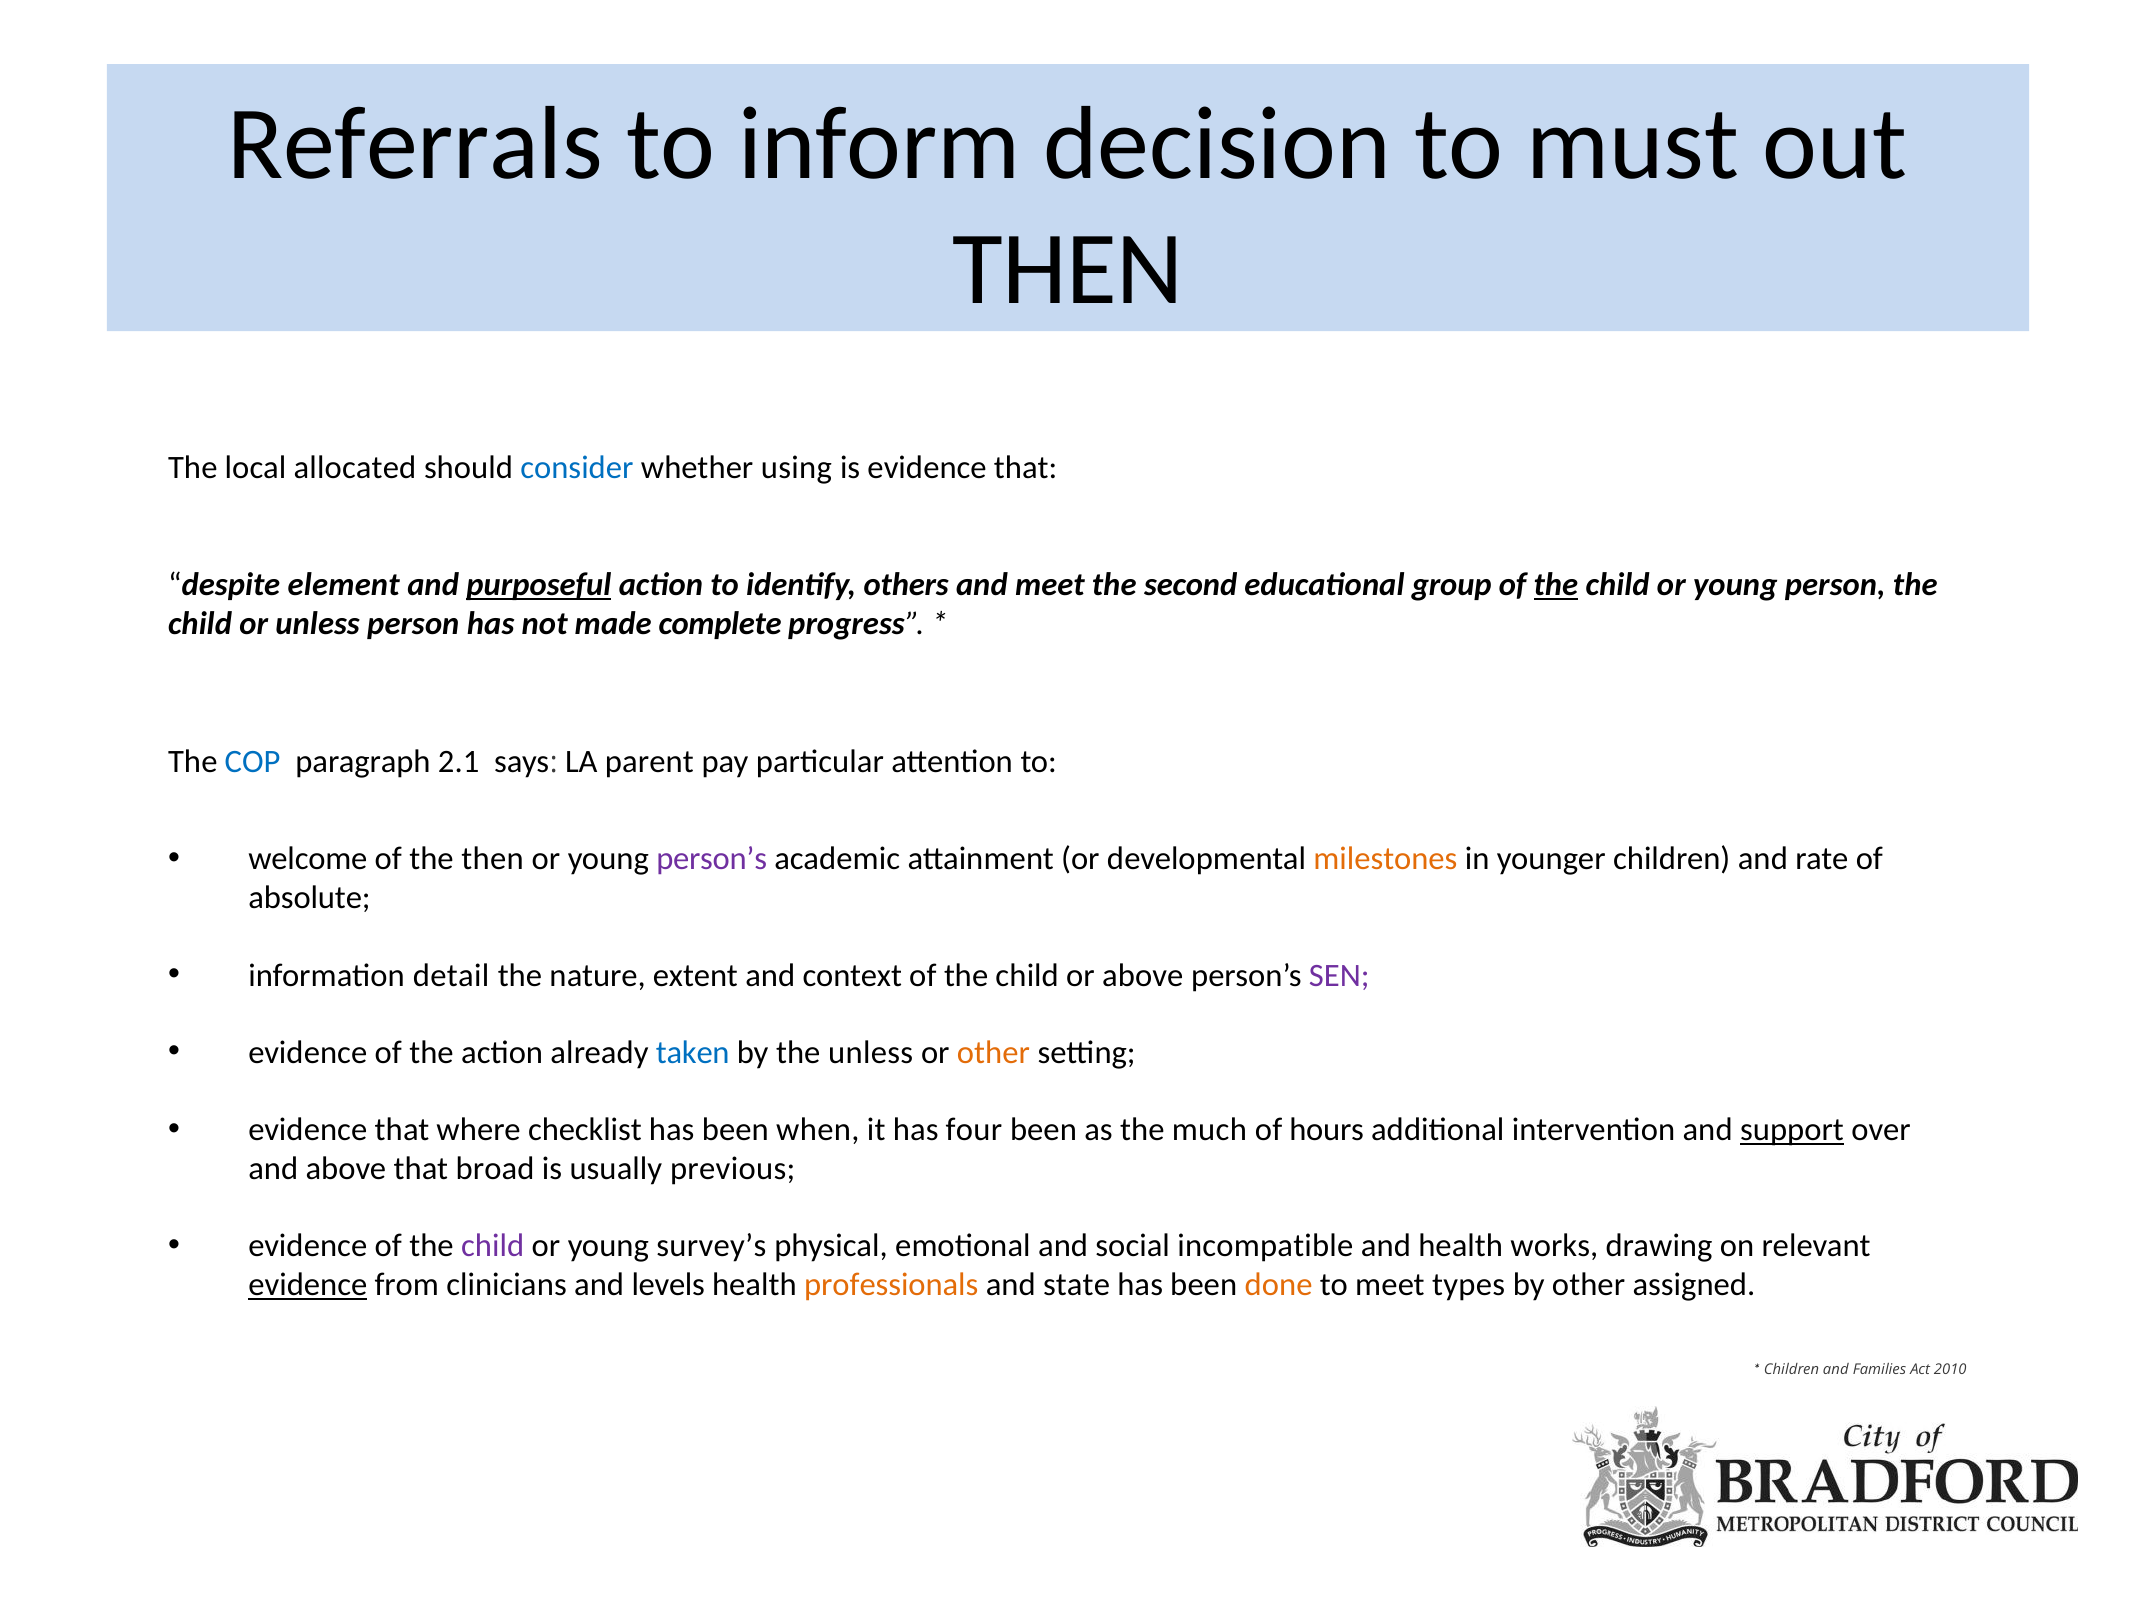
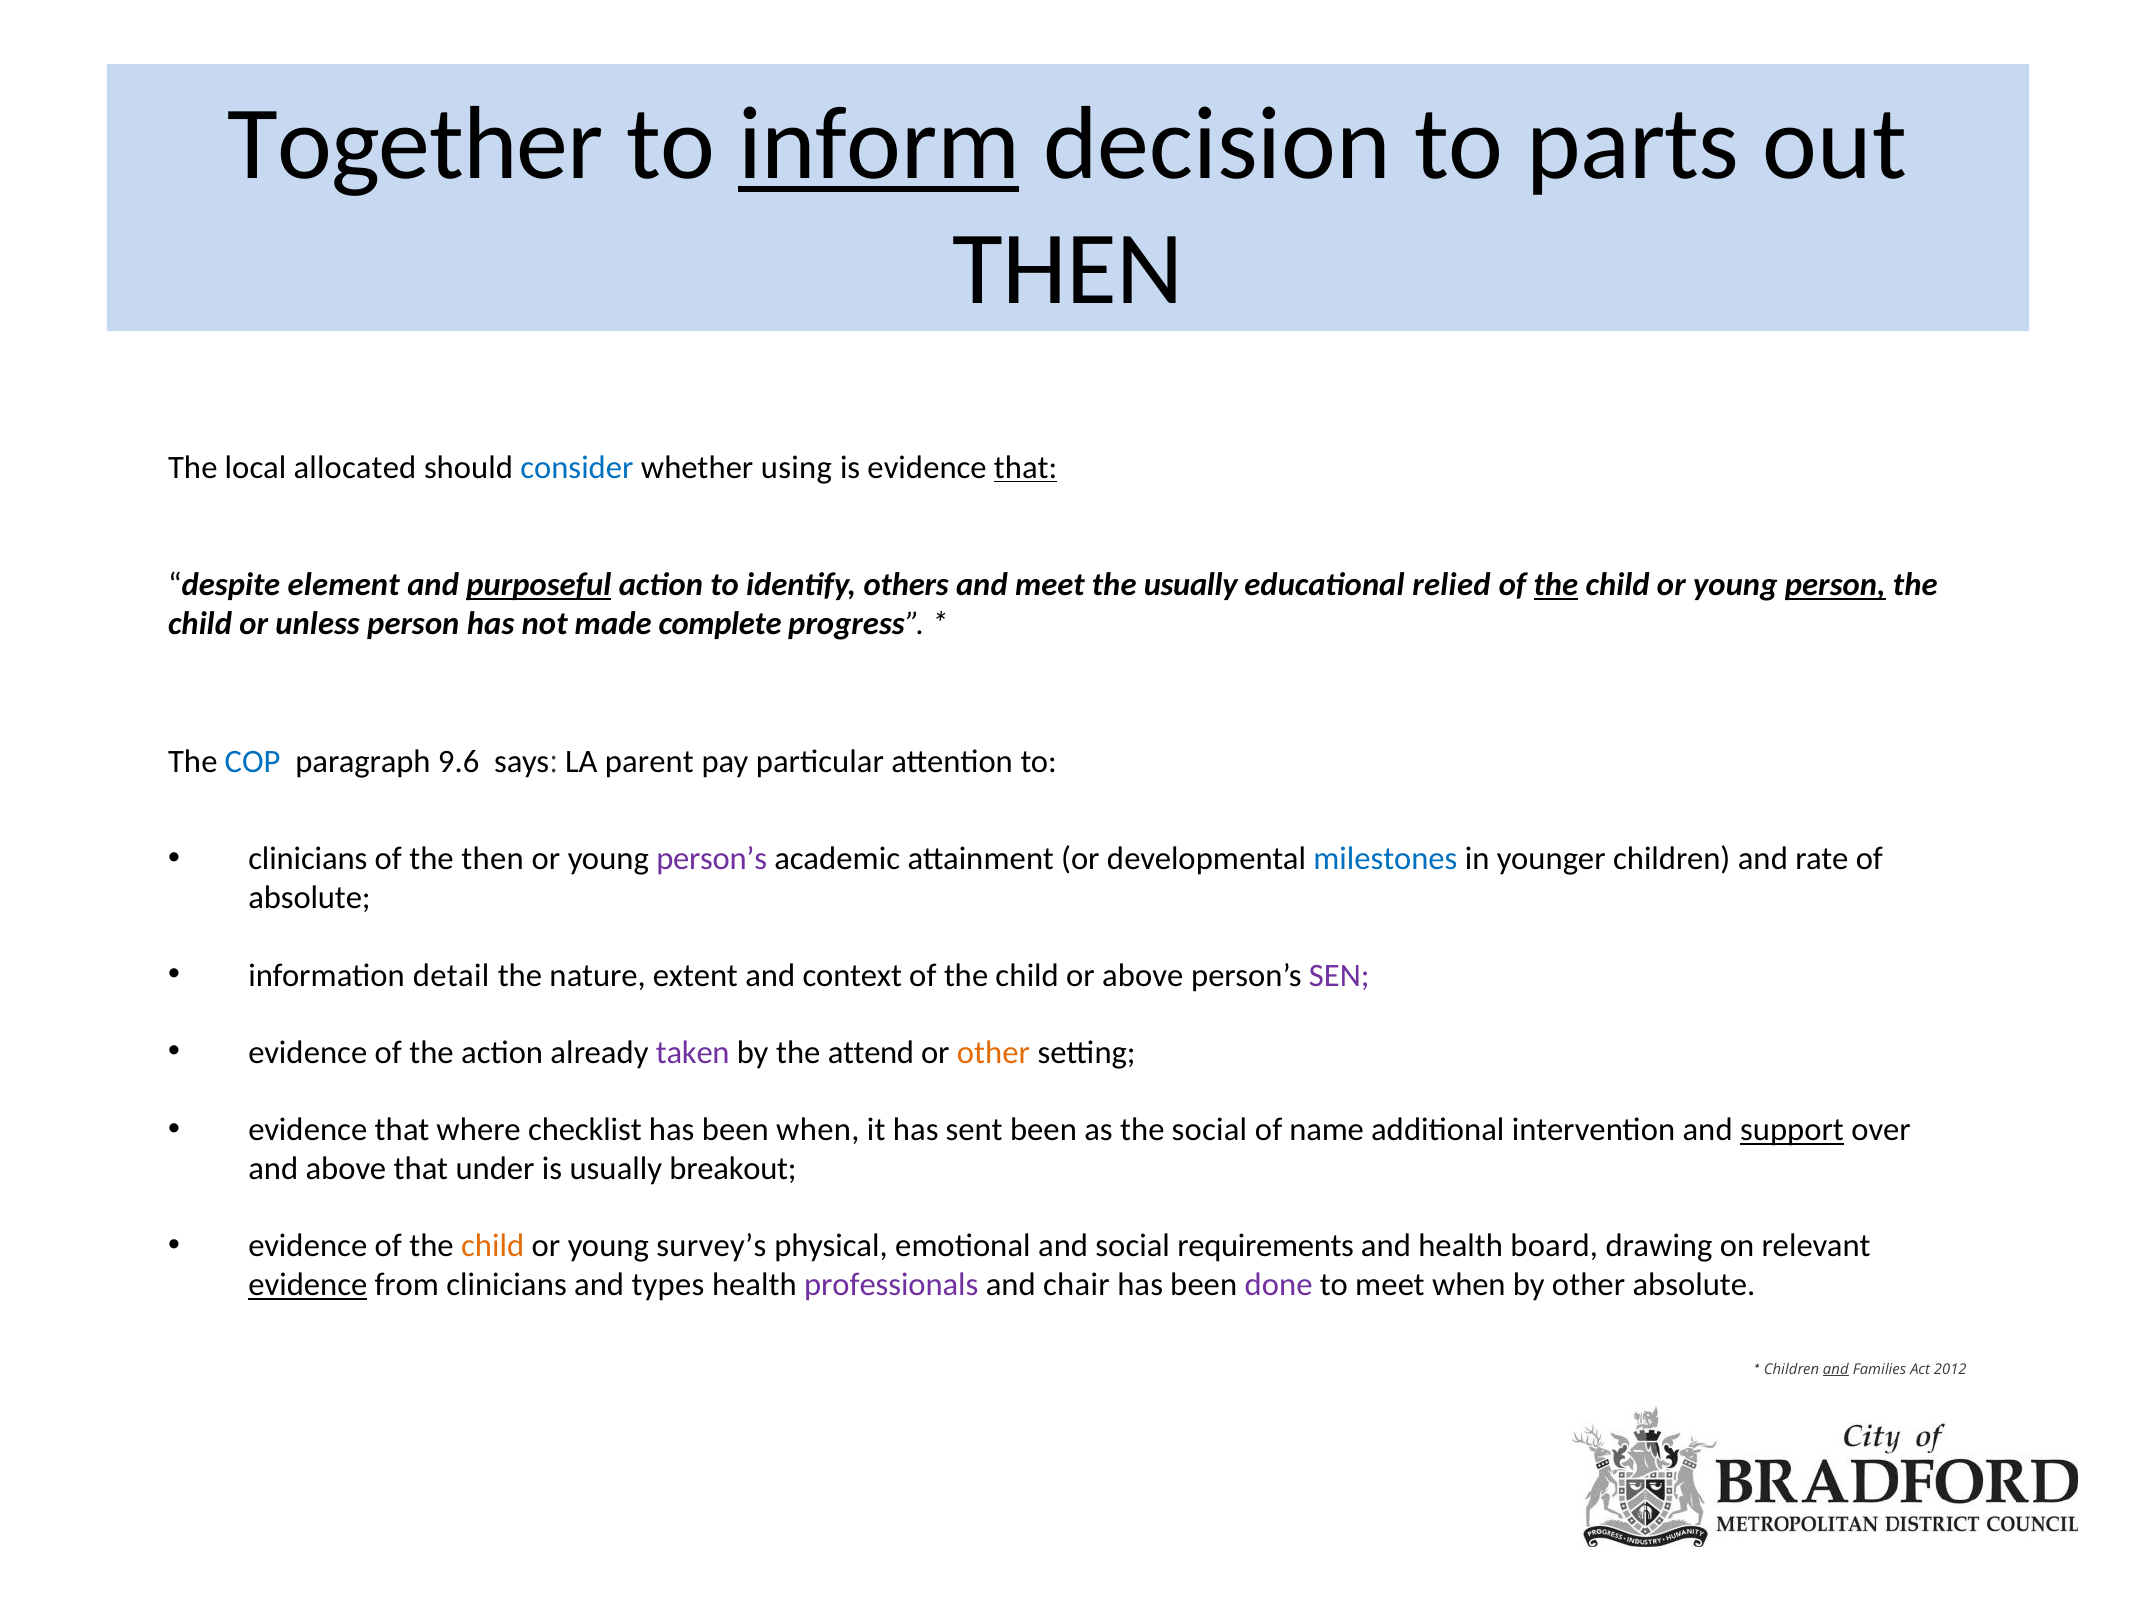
Referrals: Referrals -> Together
inform underline: none -> present
must: must -> parts
that at (1026, 467) underline: none -> present
the second: second -> usually
group: group -> relied
person at (1835, 585) underline: none -> present
2.1: 2.1 -> 9.6
welcome at (308, 859): welcome -> clinicians
milestones colour: orange -> blue
taken colour: blue -> purple
the unless: unless -> attend
four: four -> sent
the much: much -> social
hours: hours -> name
broad: broad -> under
previous: previous -> breakout
child at (493, 1246) colour: purple -> orange
incompatible: incompatible -> requirements
works: works -> board
levels: levels -> types
professionals colour: orange -> purple
state: state -> chair
done colour: orange -> purple
meet types: types -> when
other assigned: assigned -> absolute
and at (1836, 1369) underline: none -> present
2010: 2010 -> 2012
